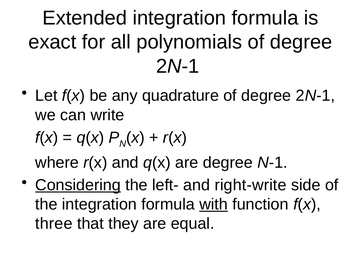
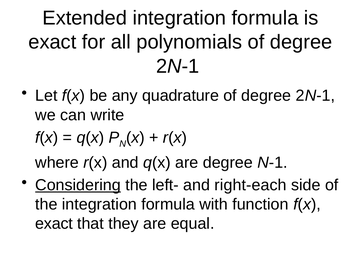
right-write: right-write -> right-each
with underline: present -> none
three at (54, 223): three -> exact
